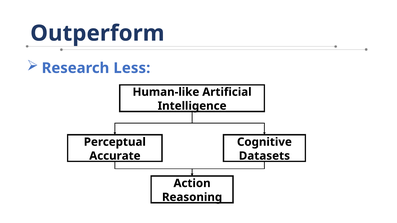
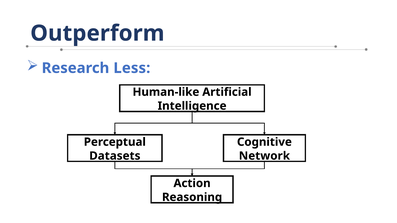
Accurate: Accurate -> Datasets
Datasets: Datasets -> Network
